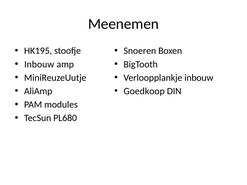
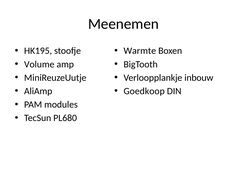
Snoeren: Snoeren -> Warmte
Inbouw at (39, 64): Inbouw -> Volume
